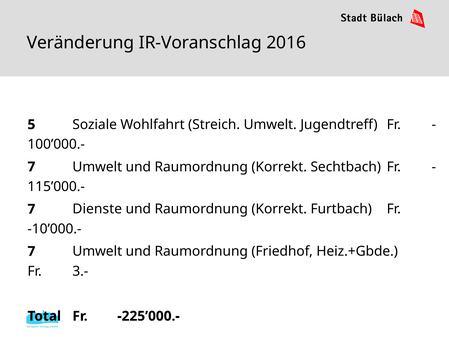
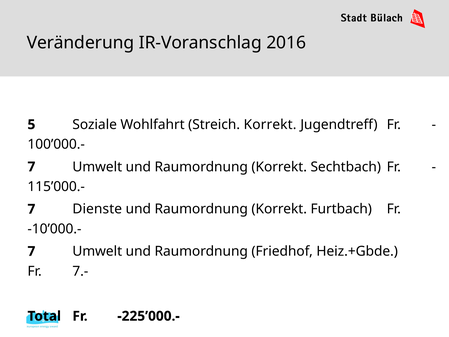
Streich Umwelt: Umwelt -> Korrekt
3.-: 3.- -> 7.-
